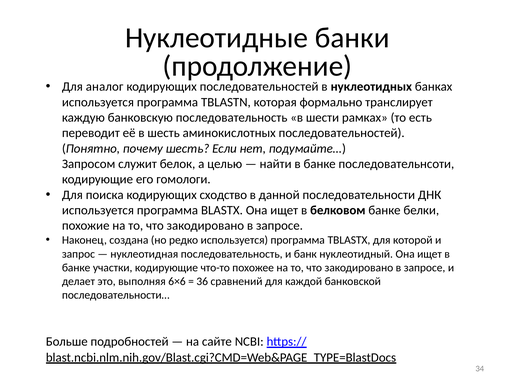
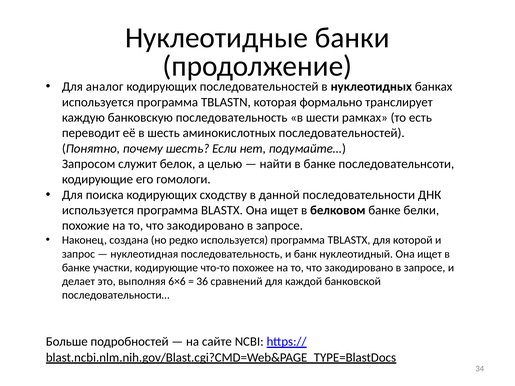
сходство: сходство -> сходству
